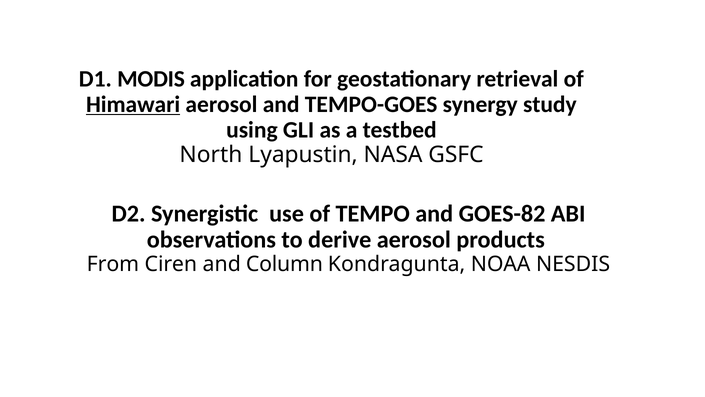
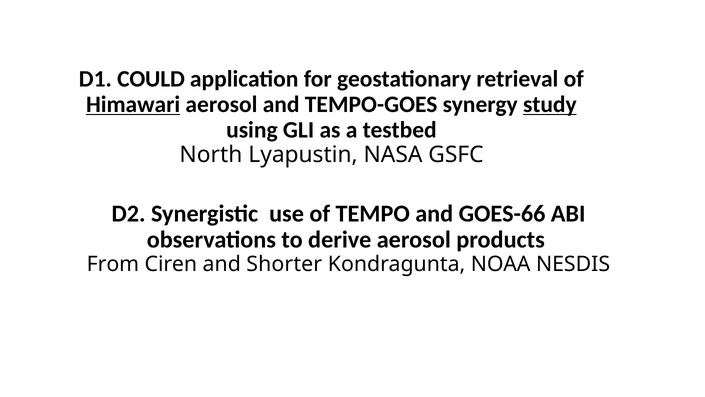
MODIS: MODIS -> COULD
study underline: none -> present
GOES-82: GOES-82 -> GOES-66
Column: Column -> Shorter
